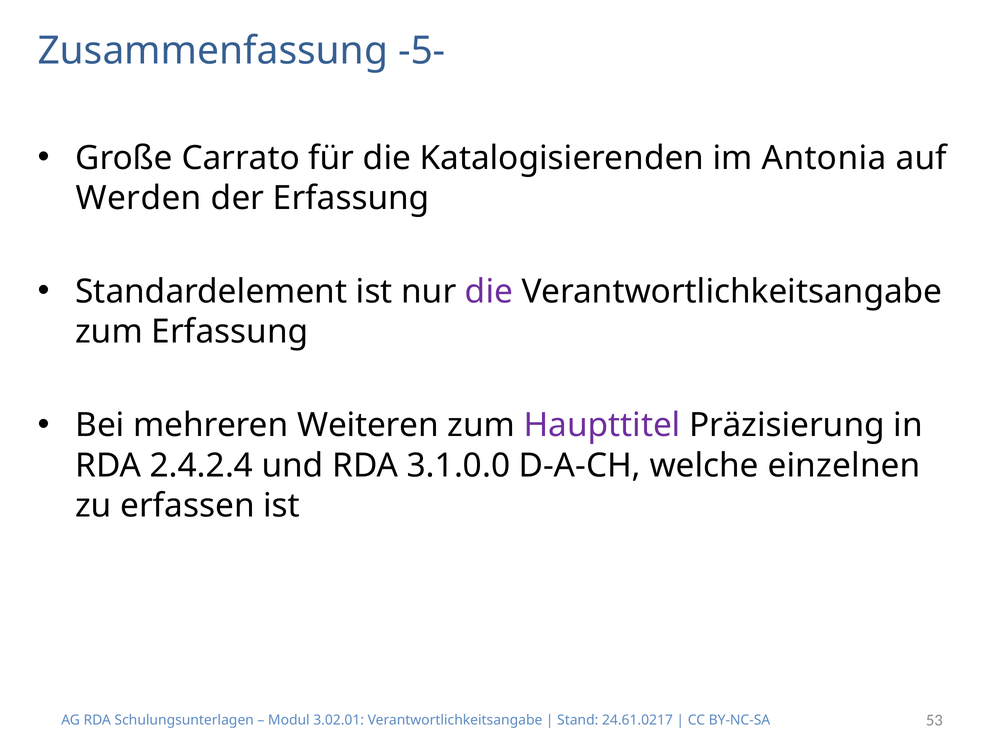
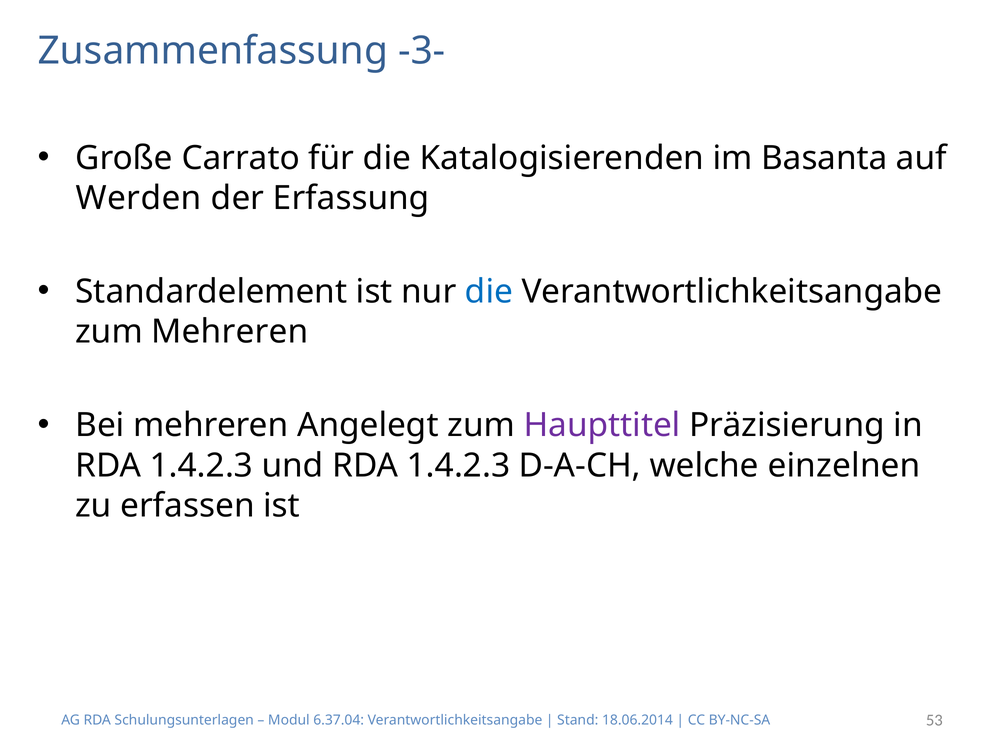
-5-: -5- -> -3-
Antonia: Antonia -> Basanta
die at (489, 292) colour: purple -> blue
zum Erfassung: Erfassung -> Mehreren
Weiteren: Weiteren -> Angelegt
2.4.2.4 at (201, 466): 2.4.2.4 -> 1.4.2.3
und RDA 3.1.0.0: 3.1.0.0 -> 1.4.2.3
3.02.01: 3.02.01 -> 6.37.04
24.61.0217: 24.61.0217 -> 18.06.2014
